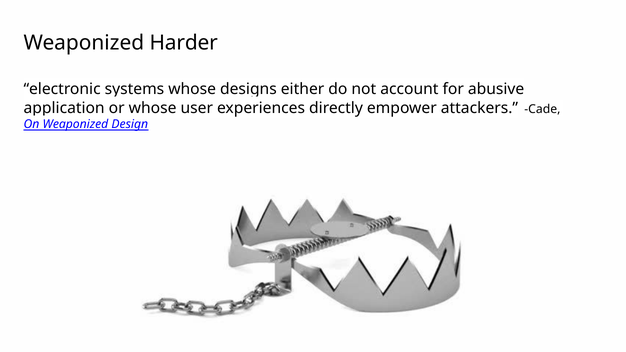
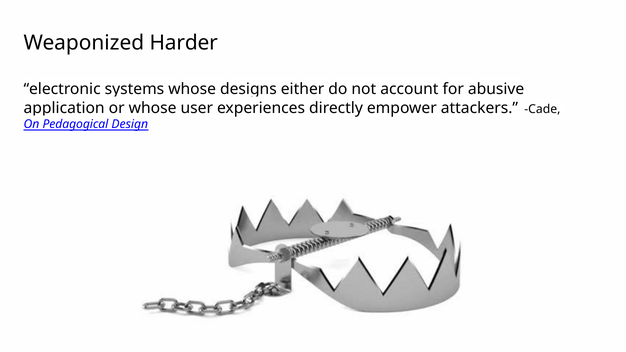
On Weaponized: Weaponized -> Pedagogical
